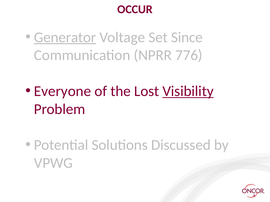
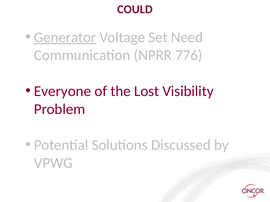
OCCUR: OCCUR -> COULD
Since: Since -> Need
Visibility underline: present -> none
